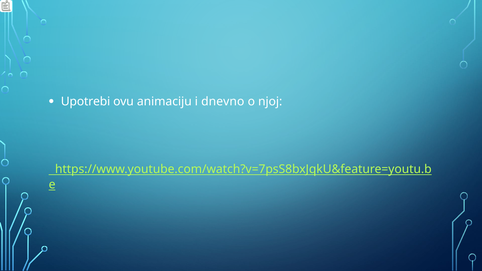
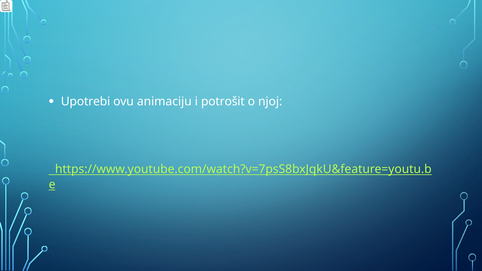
dnevno: dnevno -> potrošit
